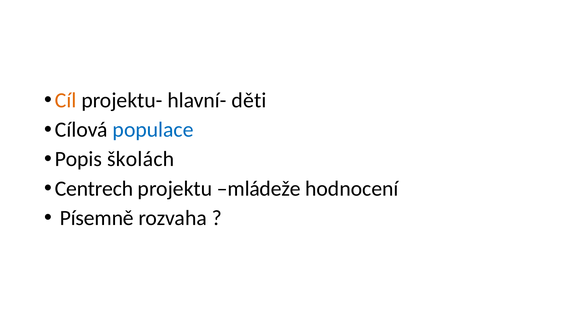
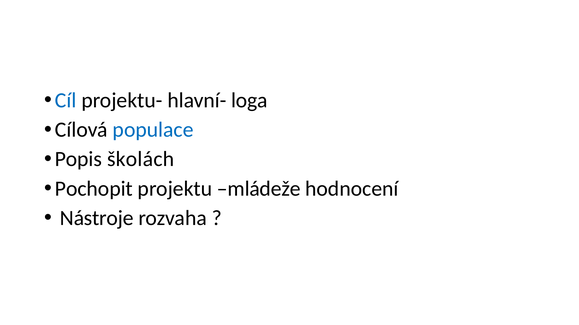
Cíl colour: orange -> blue
děti: děti -> loga
Centrech: Centrech -> Pochopit
Písemně: Písemně -> Nástroje
